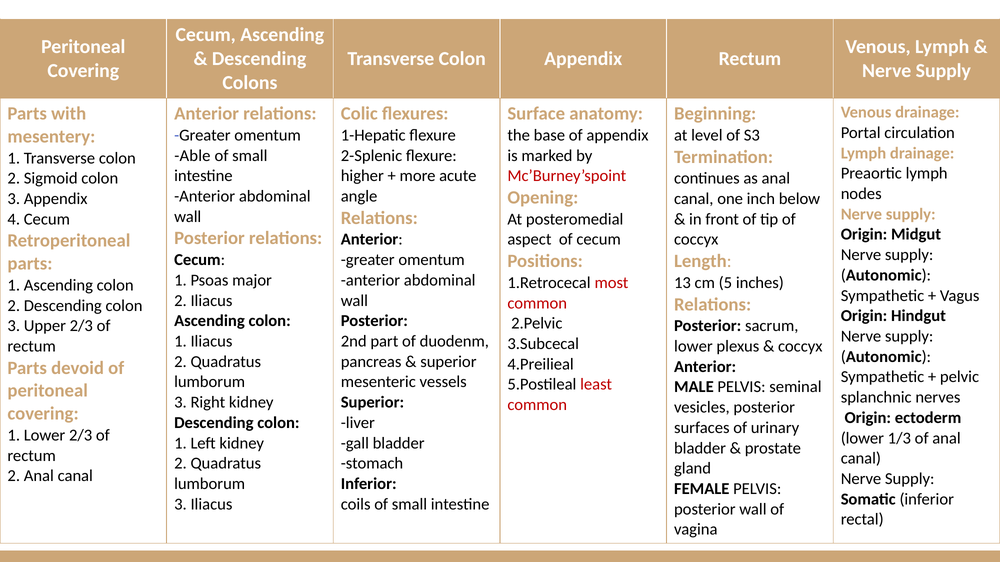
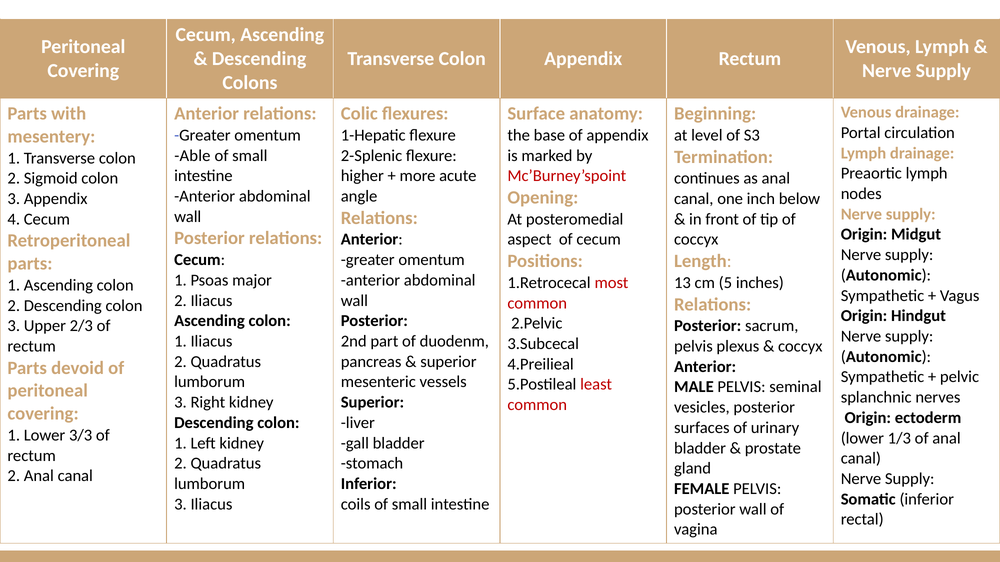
lower at (693, 347): lower -> pelvis
Lower 2/3: 2/3 -> 3/3
